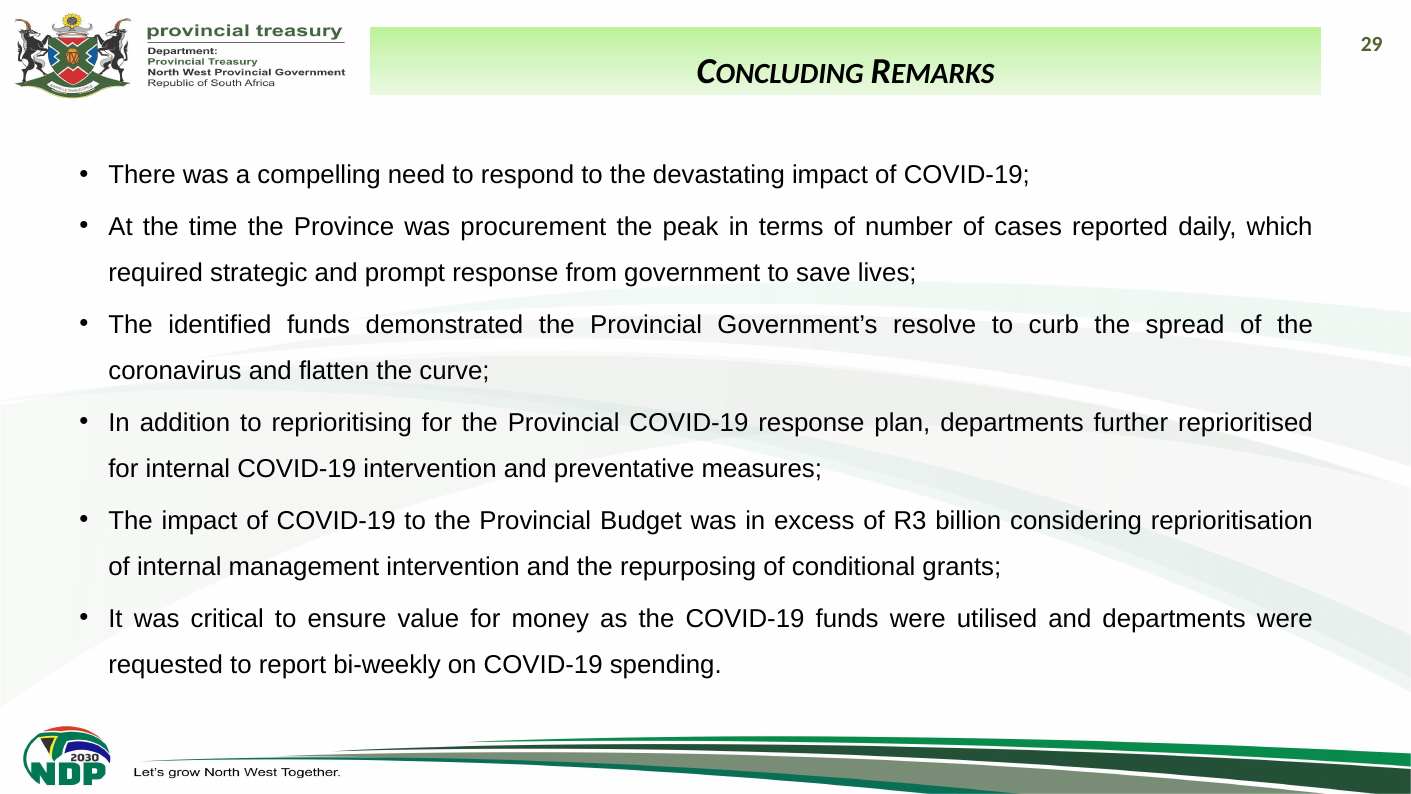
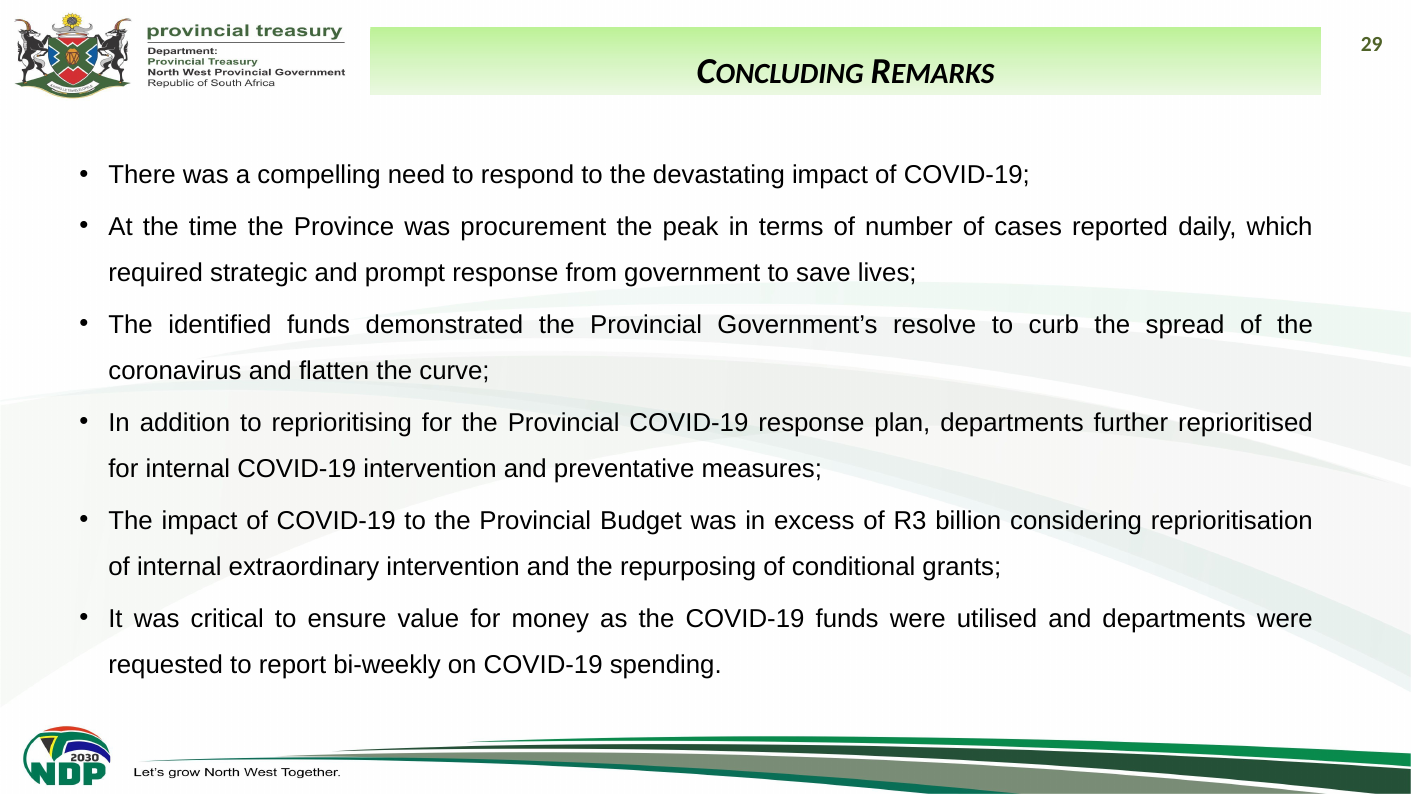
management: management -> extraordinary
